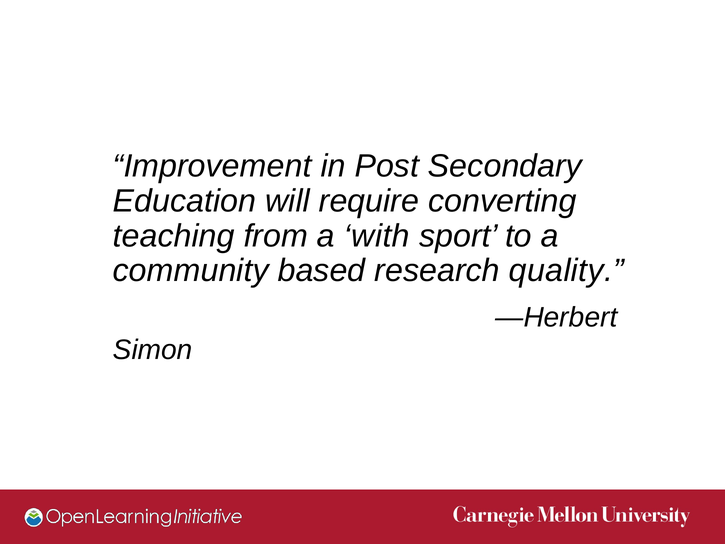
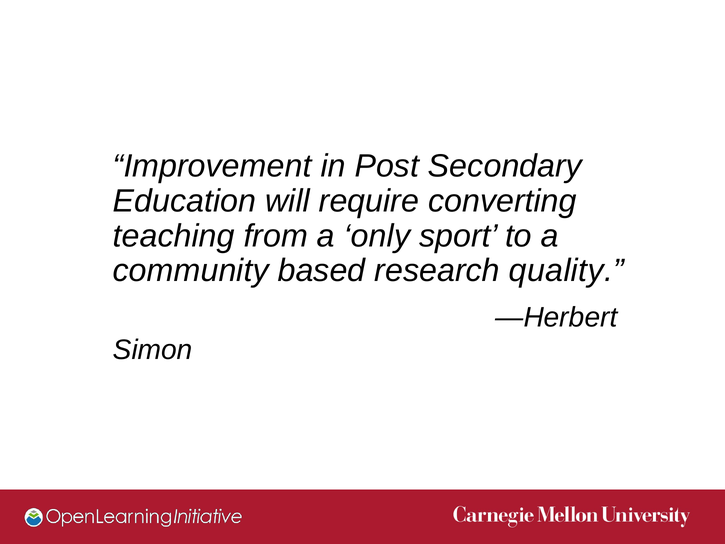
with: with -> only
